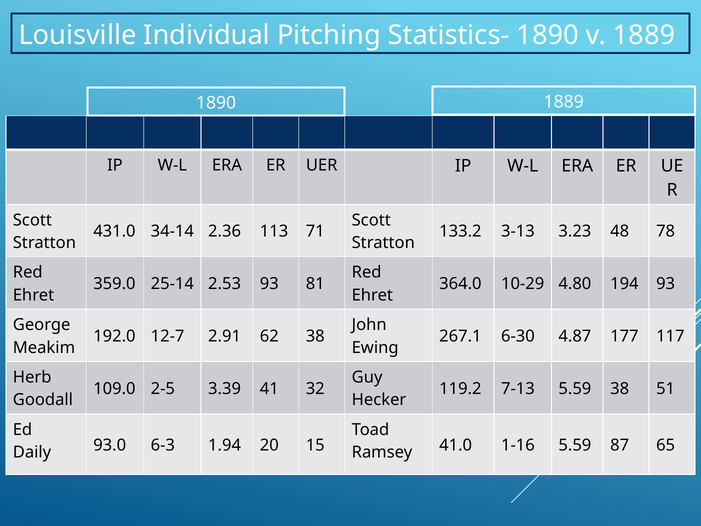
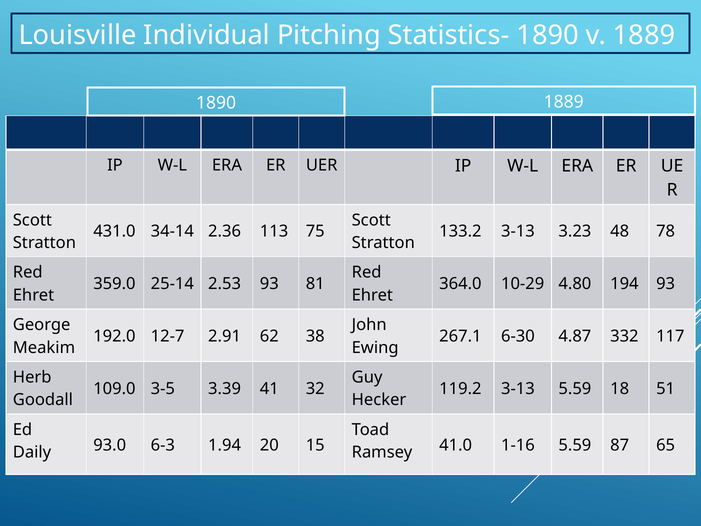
71: 71 -> 75
177: 177 -> 332
2-5: 2-5 -> 3-5
119.2 7-13: 7-13 -> 3-13
5.59 38: 38 -> 18
